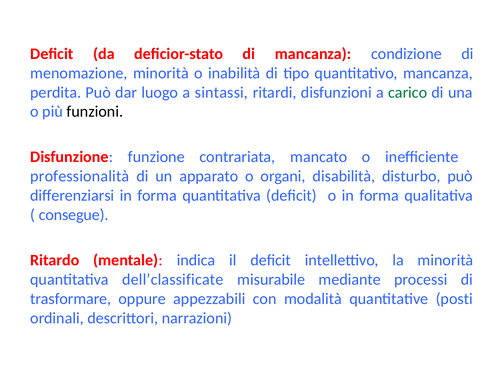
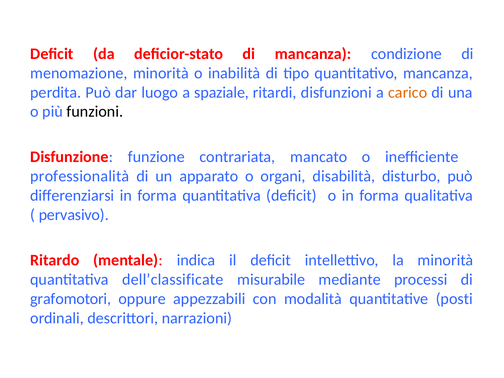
sintassi: sintassi -> spaziale
carico colour: green -> orange
consegue: consegue -> pervasivo
trasformare: trasformare -> grafomotori
